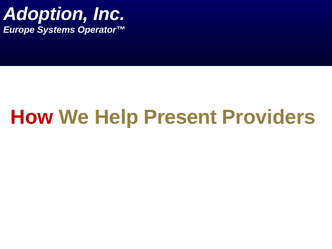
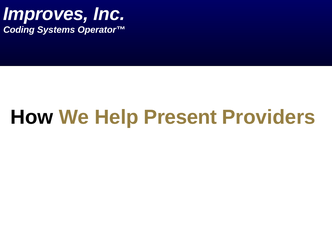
Adoption: Adoption -> Improves
Europe: Europe -> Coding
How colour: red -> black
